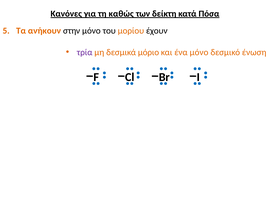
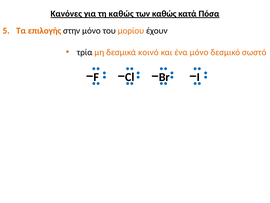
των δείκτη: δείκτη -> καθώς
ανήκουν: ανήκουν -> επιλογής
τρία colour: purple -> black
μόριο: μόριο -> κοινό
ένωση: ένωση -> σωστό
